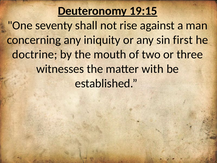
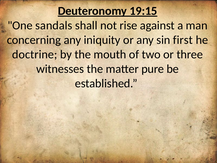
seventy: seventy -> sandals
with: with -> pure
